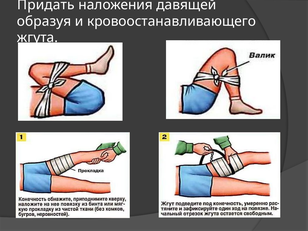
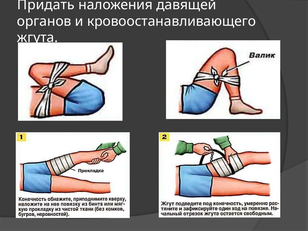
образуя: образуя -> органов
